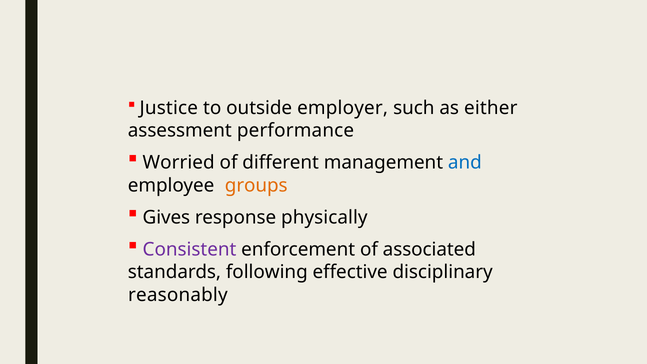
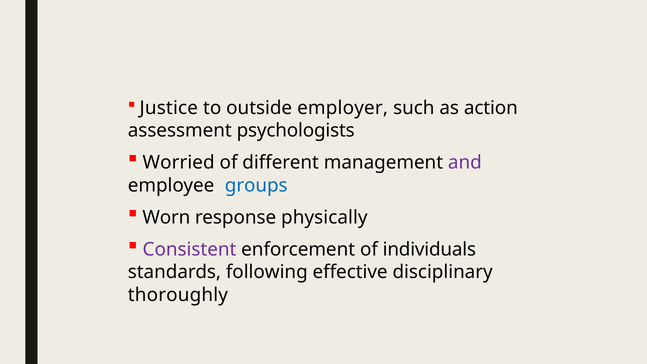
either: either -> action
performance: performance -> psychologists
and colour: blue -> purple
groups colour: orange -> blue
Gives: Gives -> Worn
associated: associated -> individuals
reasonably: reasonably -> thoroughly
